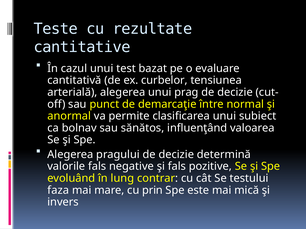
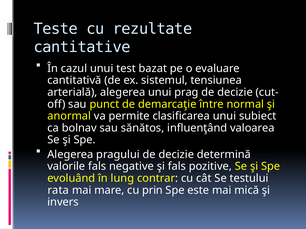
curbelor: curbelor -> sistemul
faza: faza -> rata
